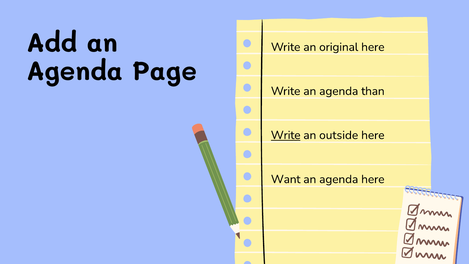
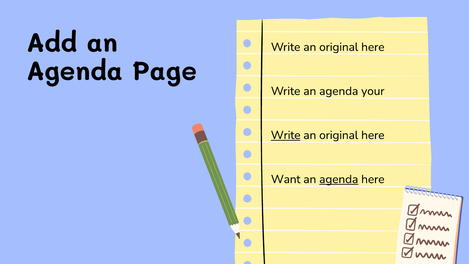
than: than -> your
outside at (339, 135): outside -> original
agenda at (339, 179) underline: none -> present
